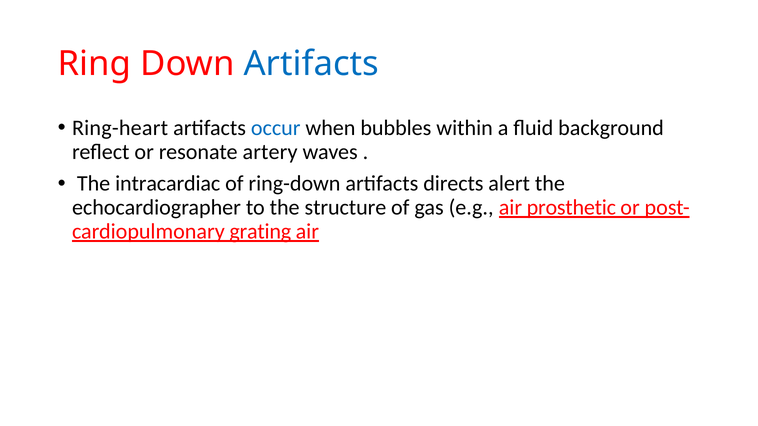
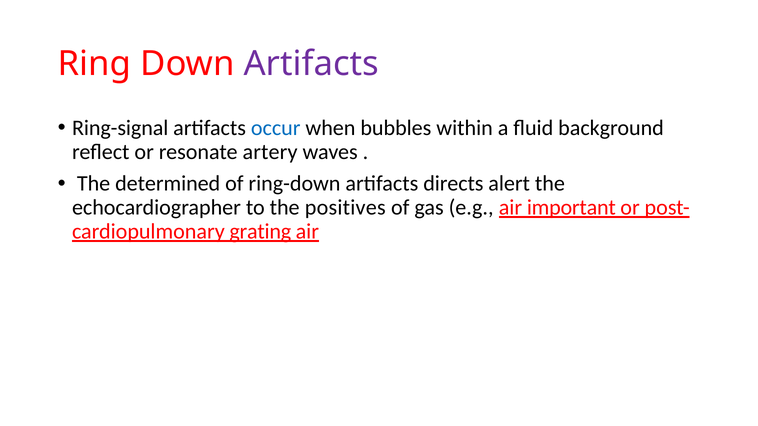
Artifacts at (311, 64) colour: blue -> purple
Ring-heart: Ring-heart -> Ring-signal
intracardiac: intracardiac -> determined
structure: structure -> positives
prosthetic: prosthetic -> important
